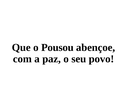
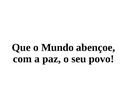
Pousou: Pousou -> Mundo
